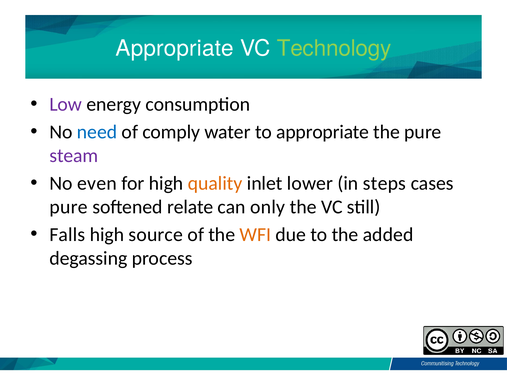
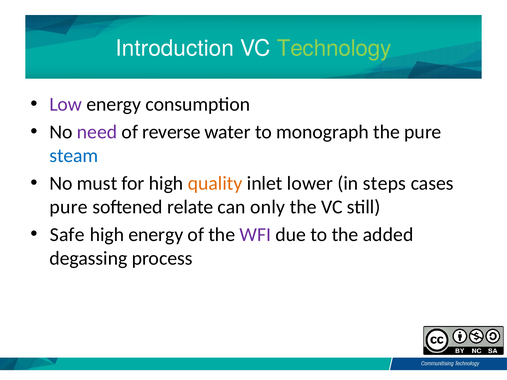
Appropriate at (175, 48): Appropriate -> Introduction
need colour: blue -> purple
comply: comply -> reverse
to appropriate: appropriate -> monograph
steam colour: purple -> blue
even: even -> must
Falls: Falls -> Safe
high source: source -> energy
WFI colour: orange -> purple
